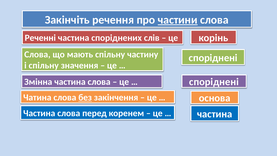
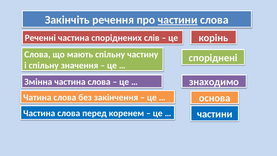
споріднені at (214, 82): споріднені -> знаходимо
без underline: present -> none
частина at (215, 114): частина -> частини
